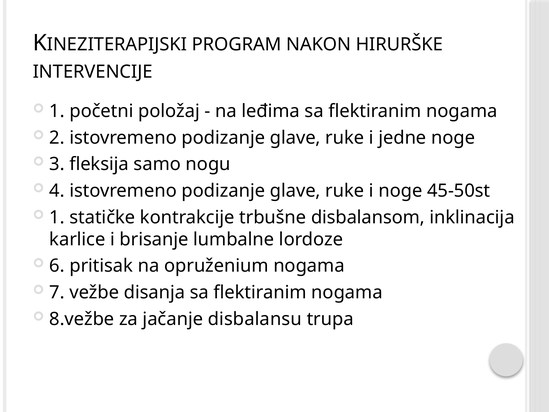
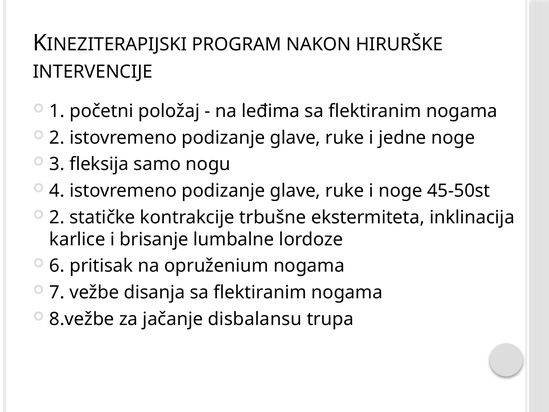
1 at (57, 217): 1 -> 2
disbalansom: disbalansom -> ekstermiteta
